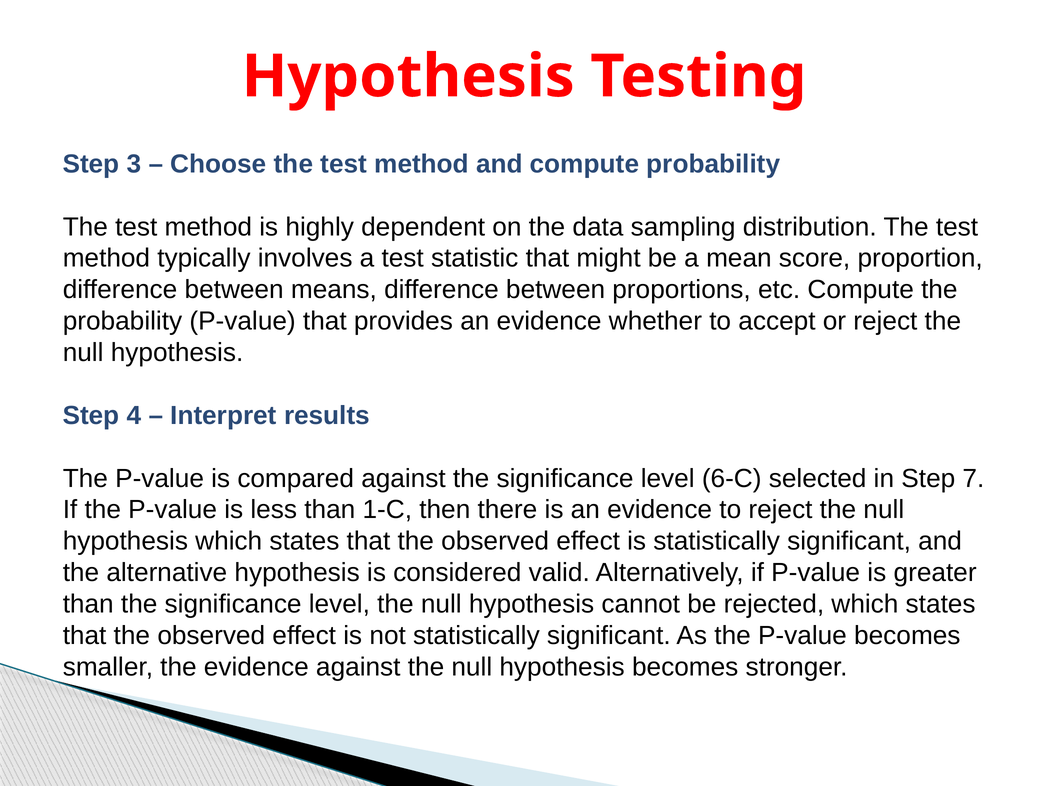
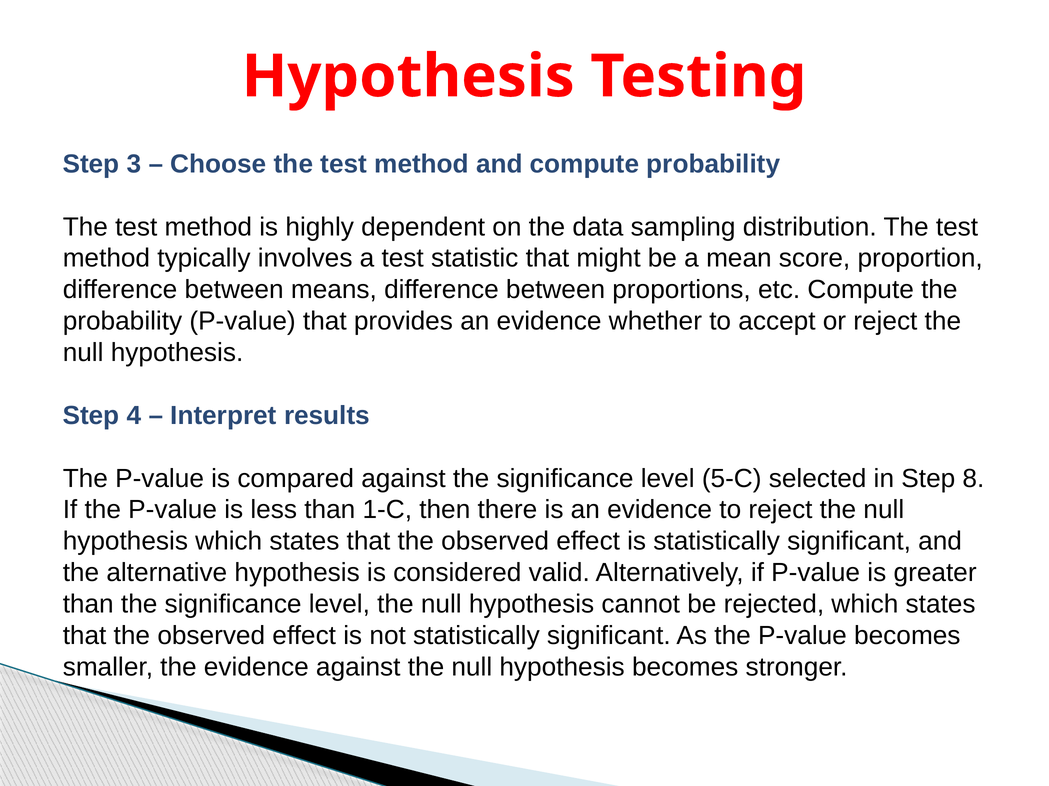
6-C: 6-C -> 5-C
7: 7 -> 8
